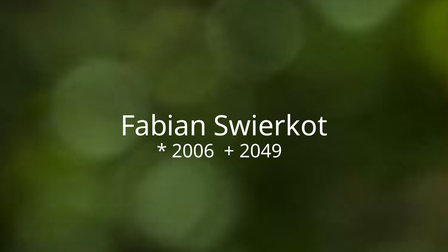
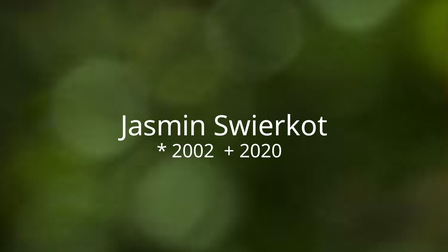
Fabian: Fabian -> Jasmin
2006: 2006 -> 2002
2049: 2049 -> 2020
